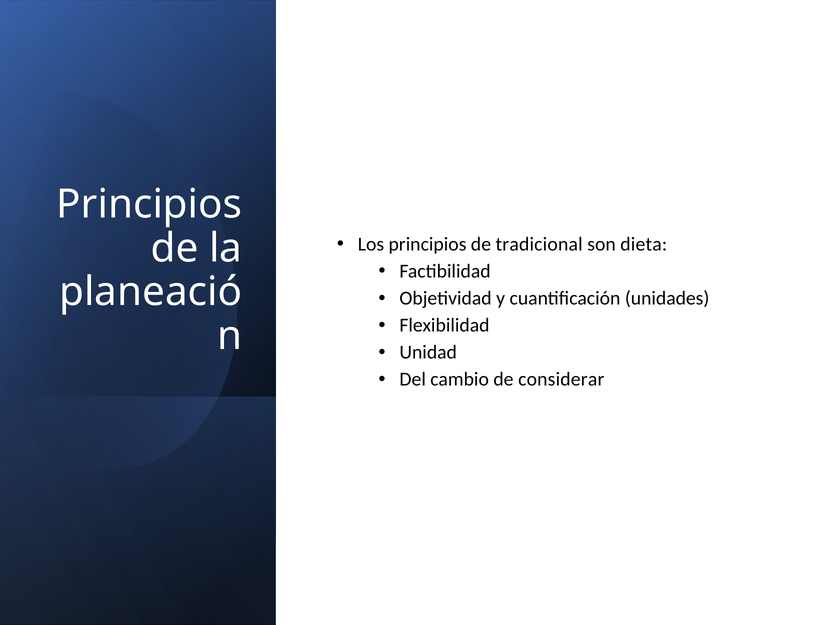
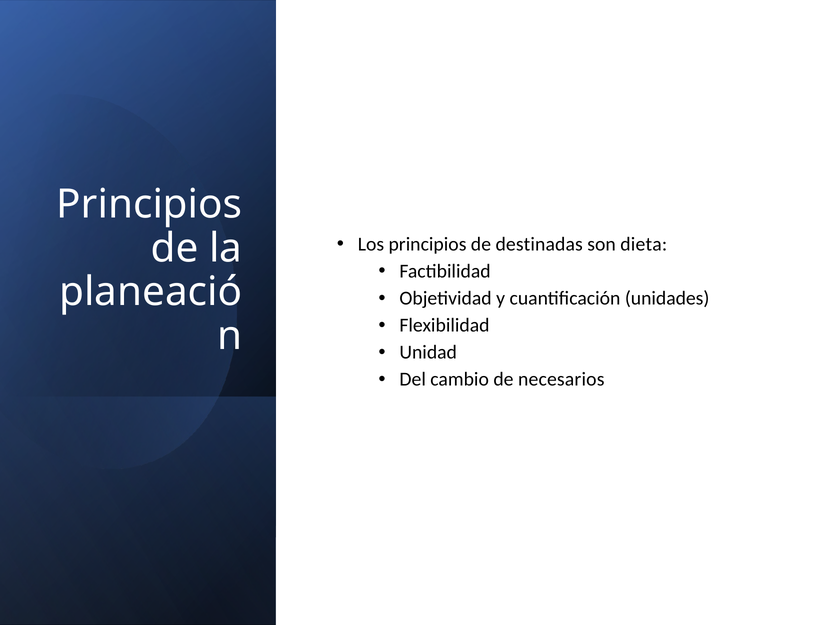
tradicional: tradicional -> destinadas
considerar: considerar -> necesarios
